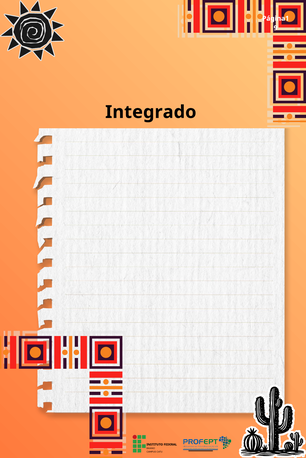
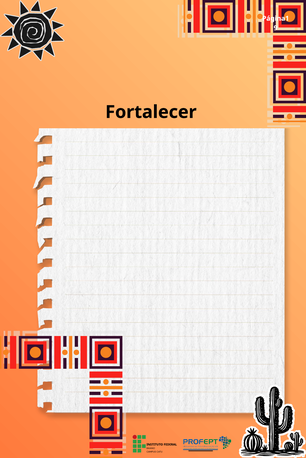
Integrado: Integrado -> Fortalecer
